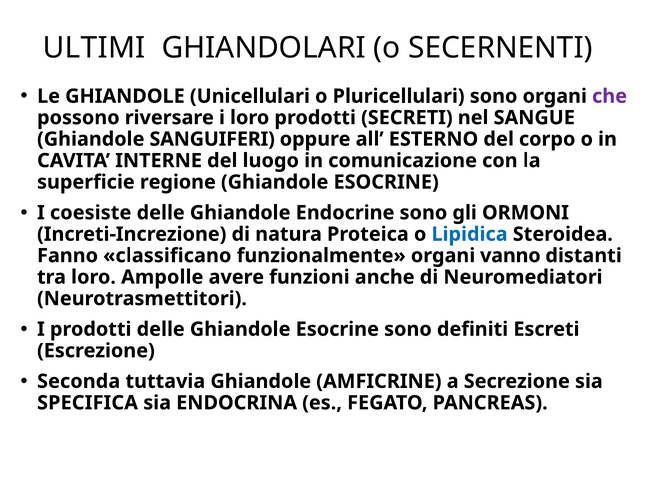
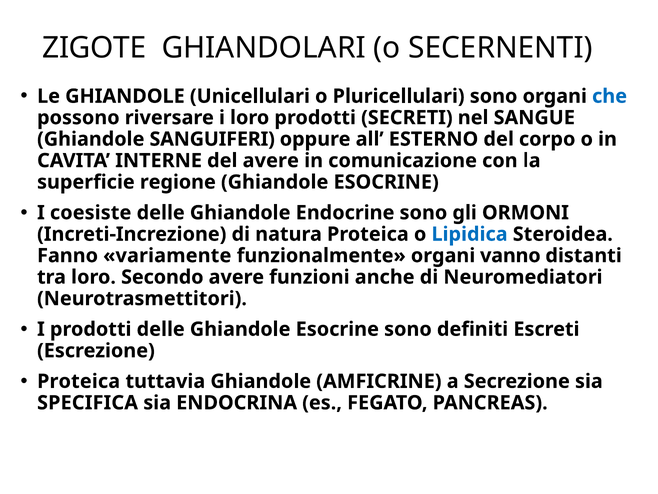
ULTIMI: ULTIMI -> ZIGOTE
che colour: purple -> blue
del luogo: luogo -> avere
classificano: classificano -> variamente
Ampolle: Ampolle -> Secondo
Seconda at (79, 381): Seconda -> Proteica
